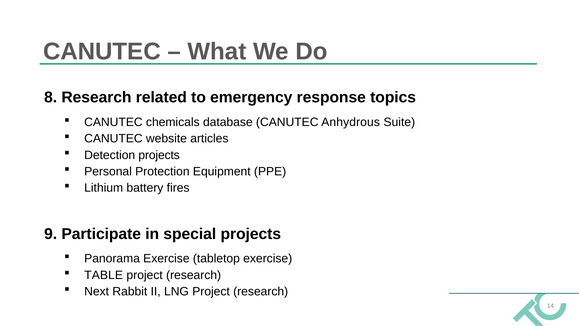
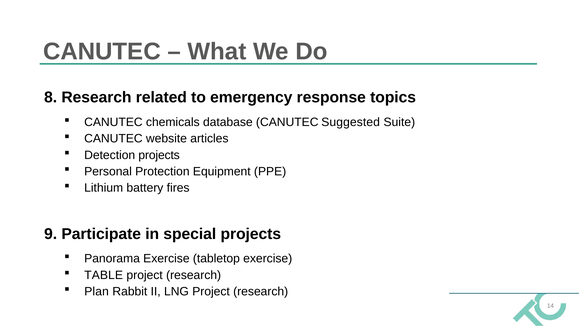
Anhydrous: Anhydrous -> Suggested
Next: Next -> Plan
